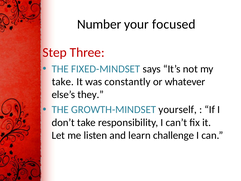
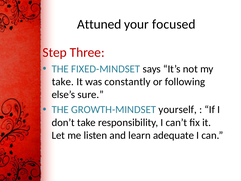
Number: Number -> Attuned
whatever: whatever -> following
they: they -> sure
challenge: challenge -> adequate
